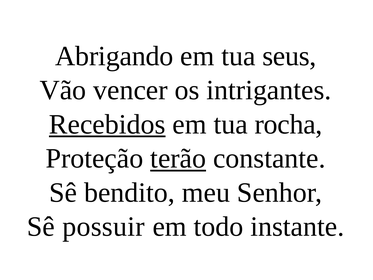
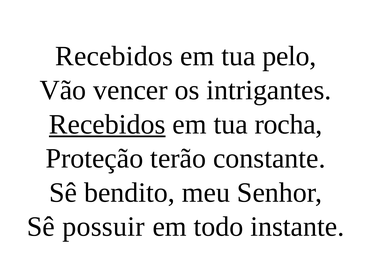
Abrigando at (114, 56): Abrigando -> Recebidos
seus: seus -> pelo
terão underline: present -> none
